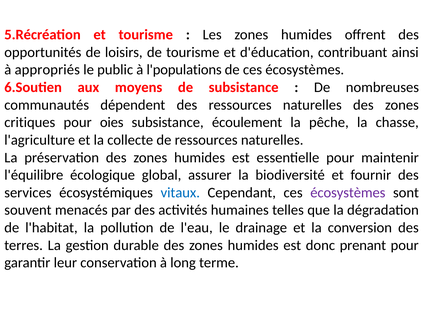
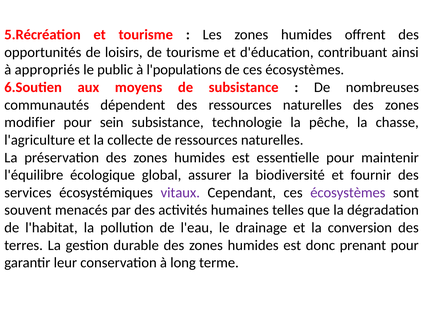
critiques: critiques -> modifier
oies: oies -> sein
écoulement: écoulement -> technologie
vitaux colour: blue -> purple
